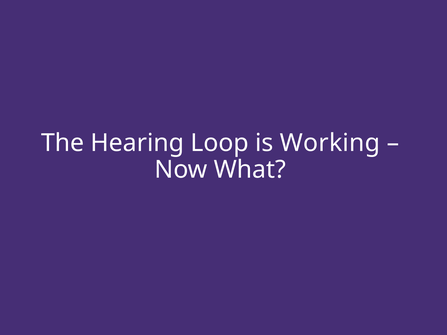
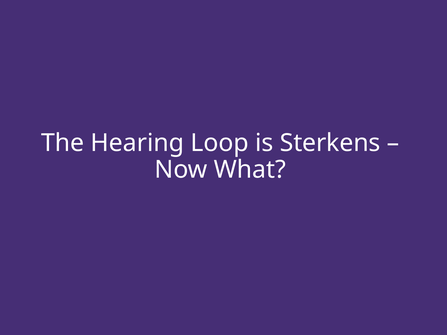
Working: Working -> Sterkens
